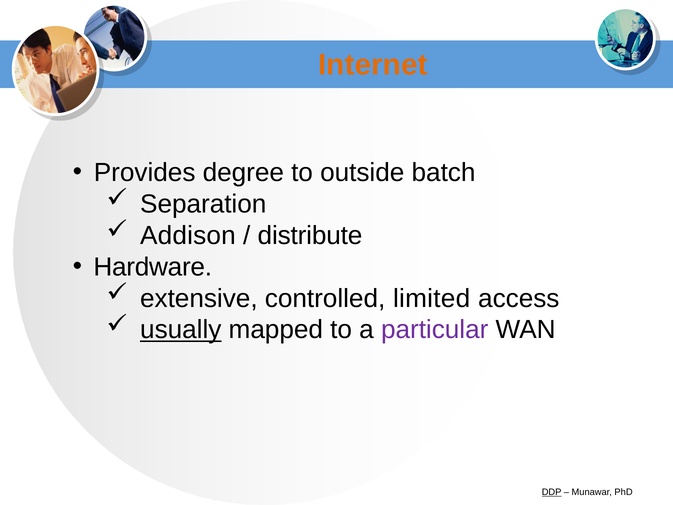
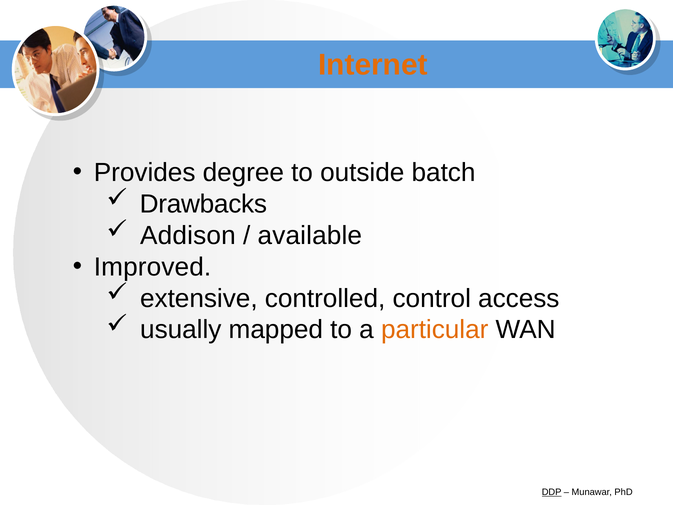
Separation: Separation -> Drawbacks
distribute: distribute -> available
Hardware: Hardware -> Improved
limited: limited -> control
usually underline: present -> none
particular colour: purple -> orange
